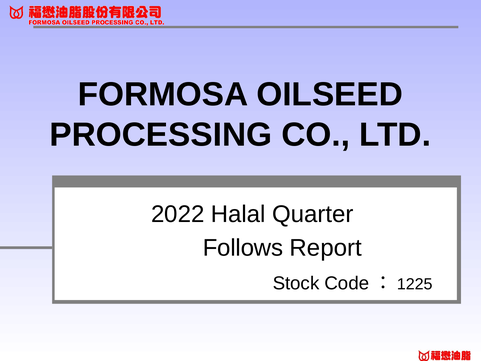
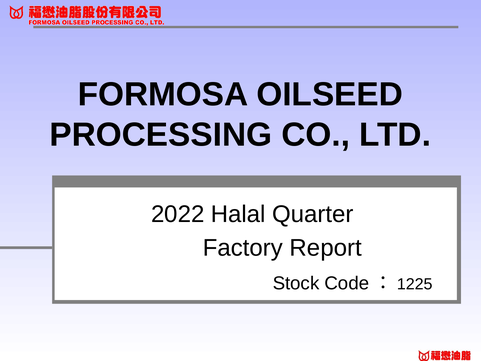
Follows: Follows -> Factory
